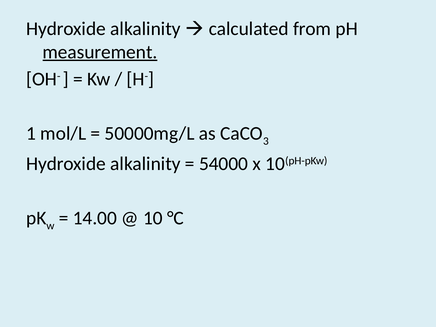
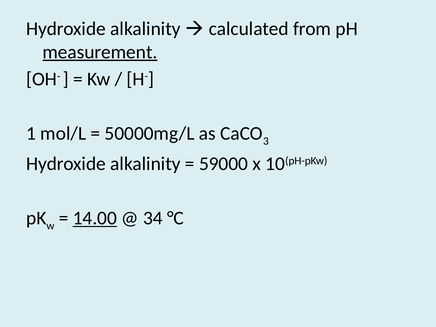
54000: 54000 -> 59000
14.00 underline: none -> present
10: 10 -> 34
